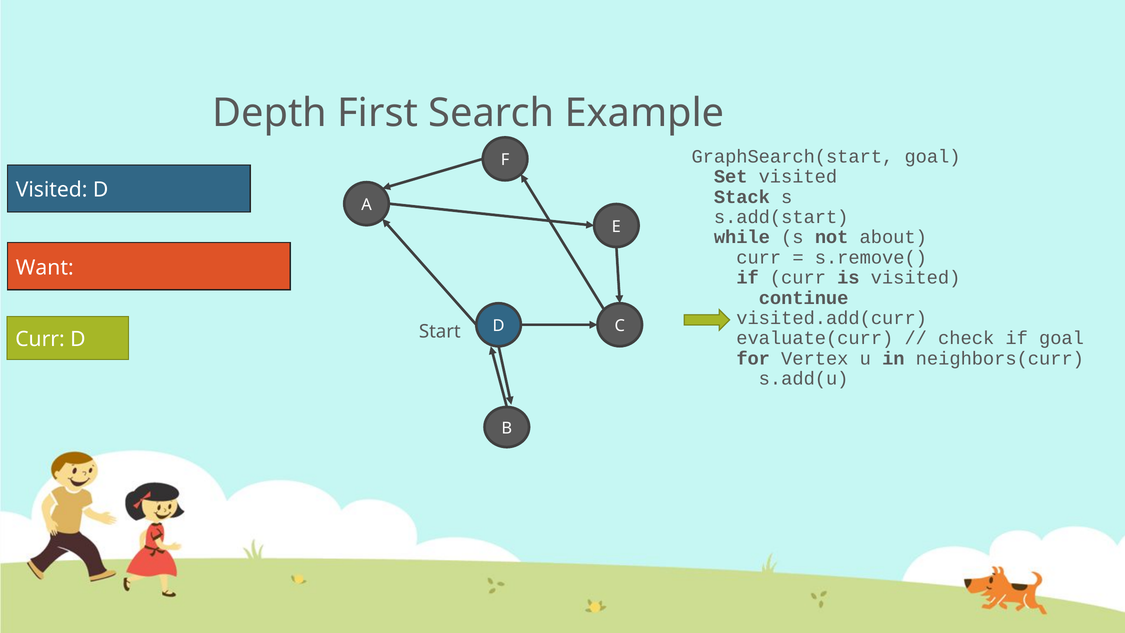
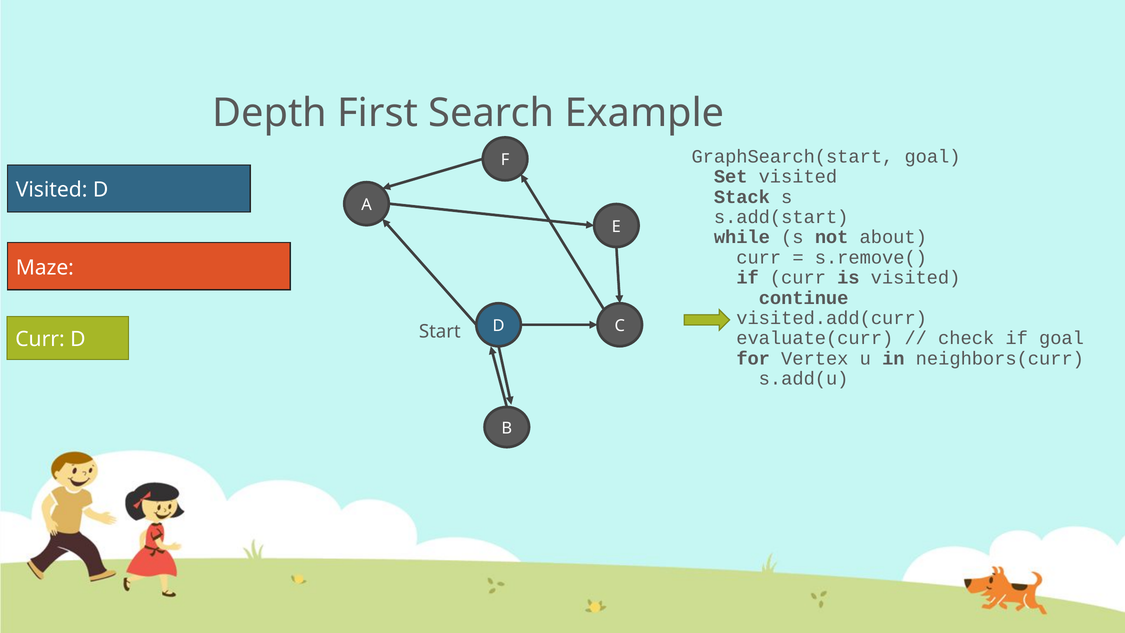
Want: Want -> Maze
